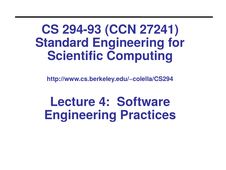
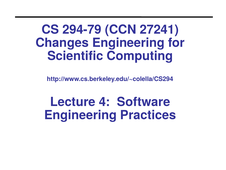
294-93: 294-93 -> 294-79
Standard: Standard -> Changes
